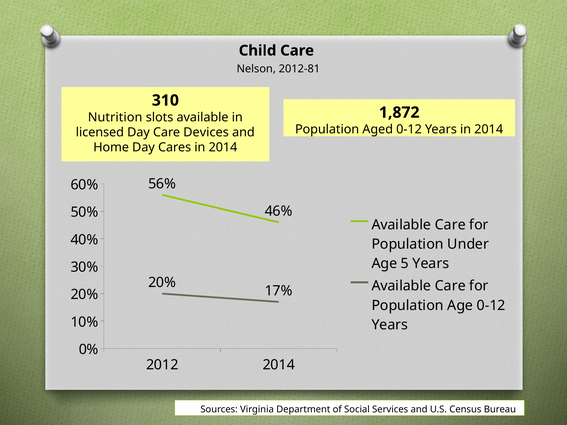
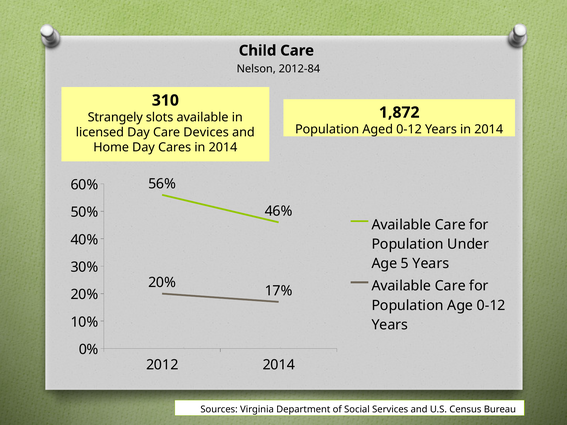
2012-81: 2012-81 -> 2012-84
Nutrition: Nutrition -> Strangely
